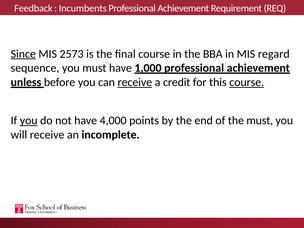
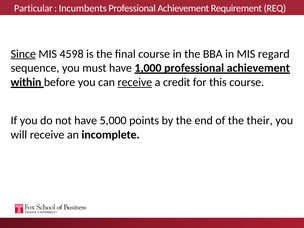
Feedback: Feedback -> Particular
2573: 2573 -> 4598
unless: unless -> within
course at (247, 82) underline: present -> none
you at (29, 120) underline: present -> none
4,000: 4,000 -> 5,000
the must: must -> their
